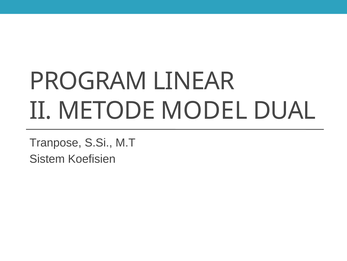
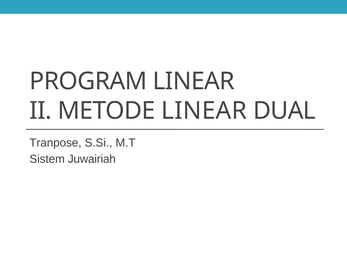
METODE MODEL: MODEL -> LINEAR
Koefisien: Koefisien -> Juwairiah
